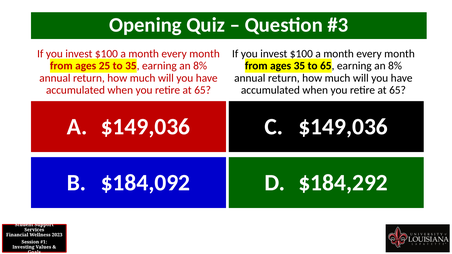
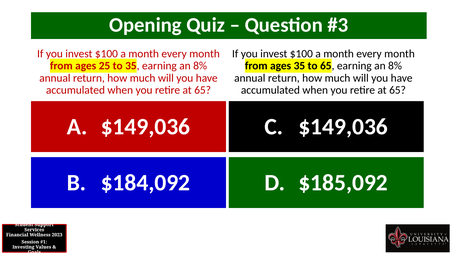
$184,292: $184,292 -> $185,092
